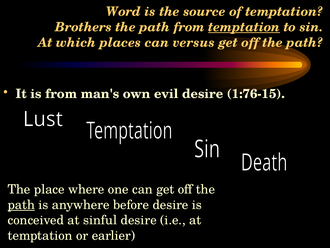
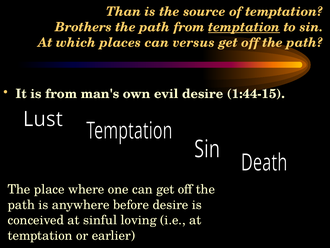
Word: Word -> Than
1:76-15: 1:76-15 -> 1:44-15
path at (21, 204) underline: present -> none
sinful desire: desire -> loving
